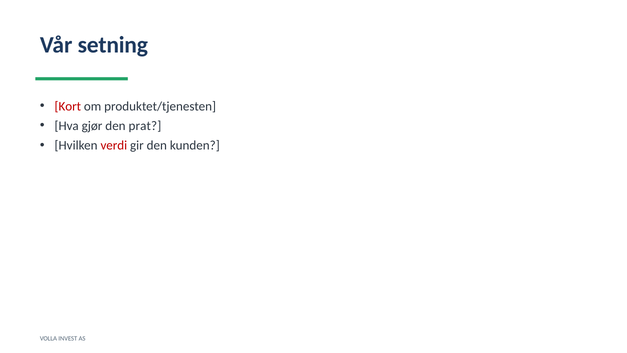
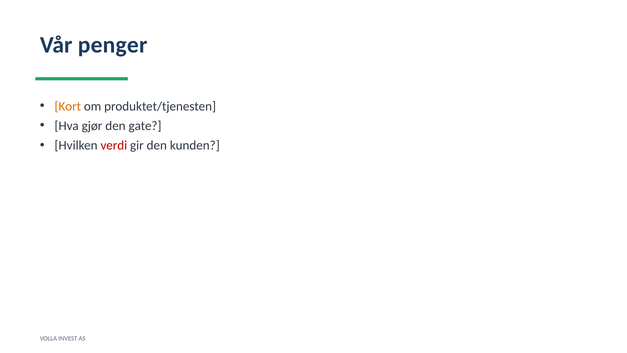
setning: setning -> penger
Kort colour: red -> orange
prat: prat -> gate
